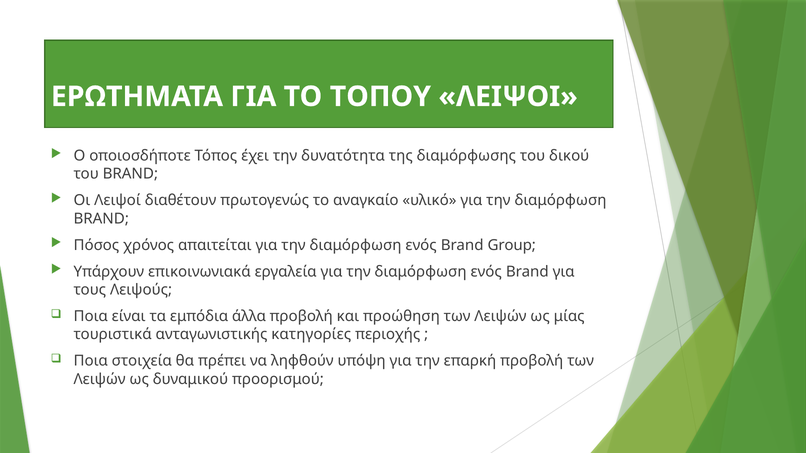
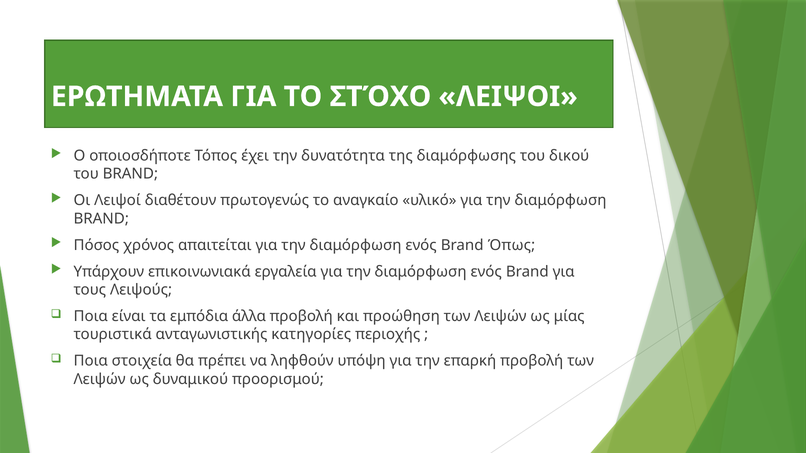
ΤΟΠΟΥ: ΤΟΠΟΥ -> ΣΤΌΧΟ
Group: Group -> Όπως
